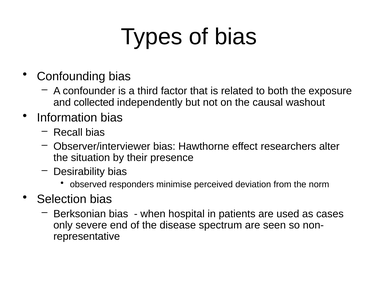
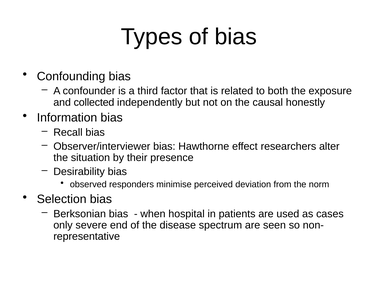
washout: washout -> honestly
